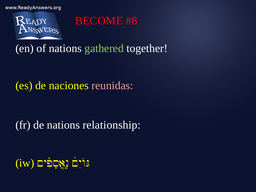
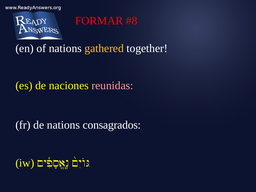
BECOME: BECOME -> FORMAR
gathered colour: light green -> yellow
relationship: relationship -> consagrados
